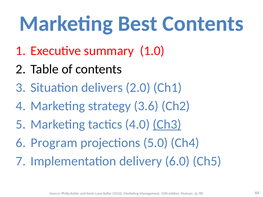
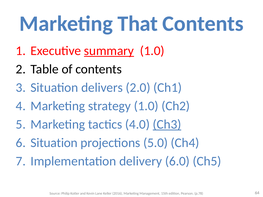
Best: Best -> That
summary underline: none -> present
strategy 3.6: 3.6 -> 1.0
Program at (54, 143): Program -> Situation
